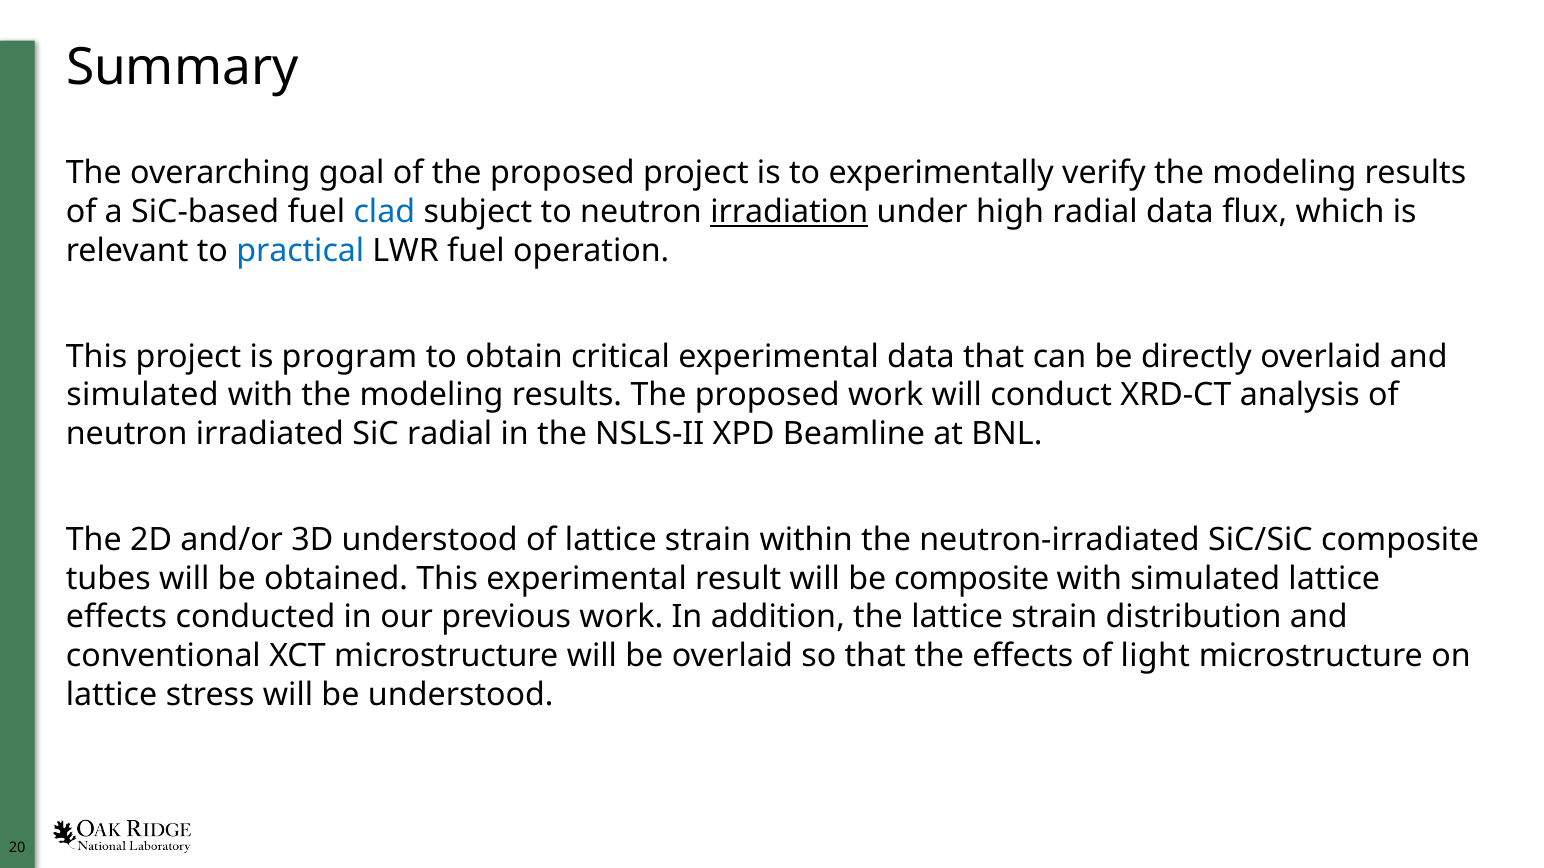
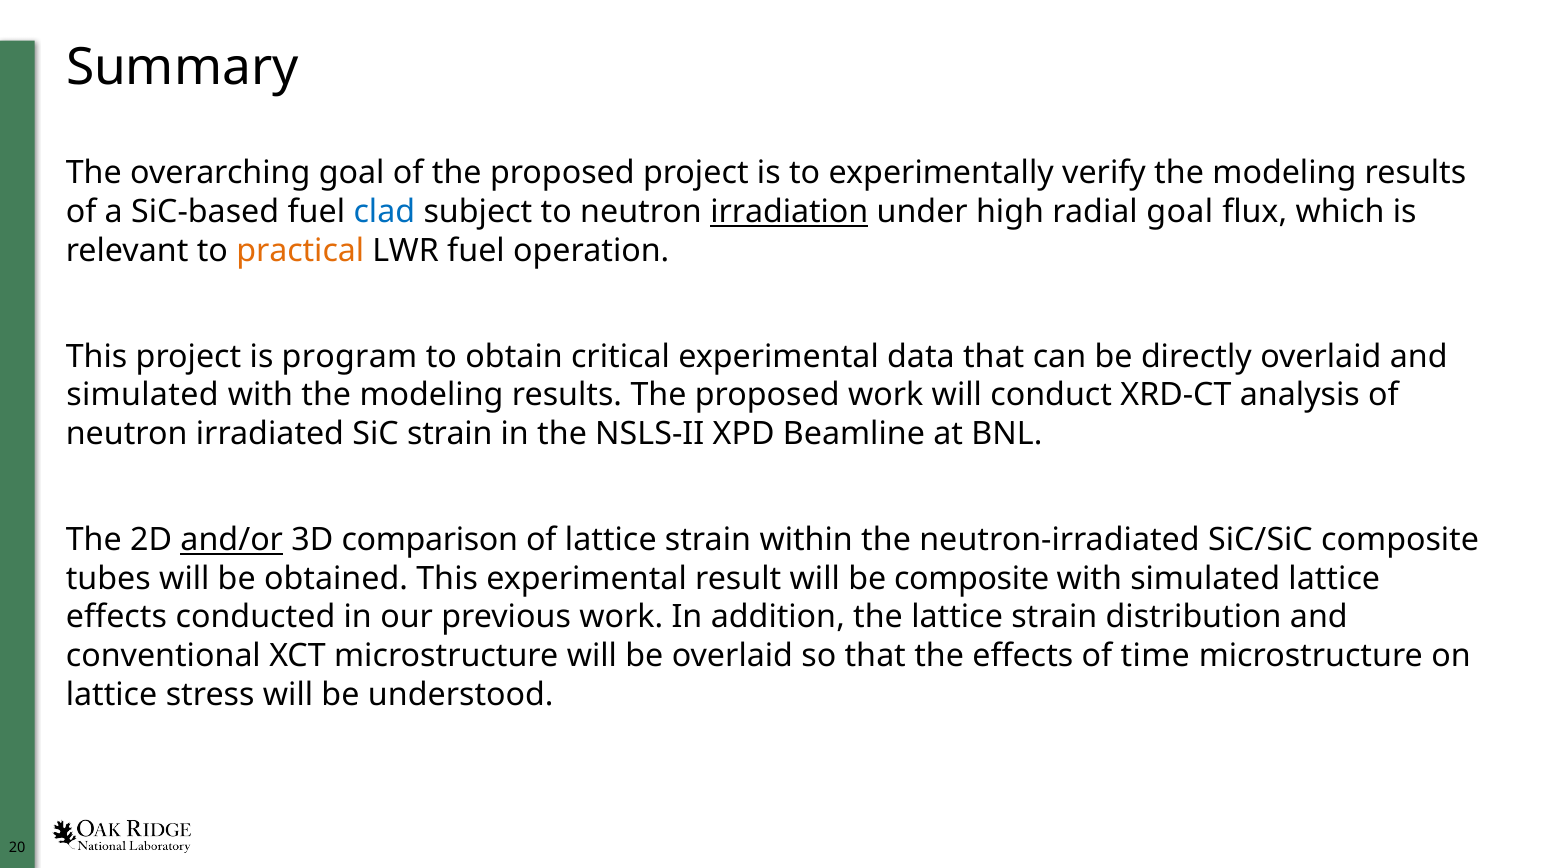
radial data: data -> goal
practical colour: blue -> orange
SiC radial: radial -> strain
and/or underline: none -> present
3D understood: understood -> comparison
light: light -> time
